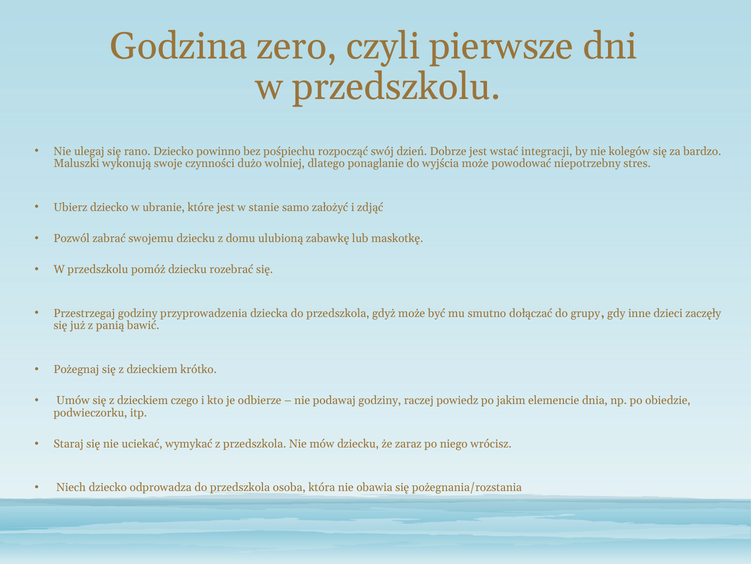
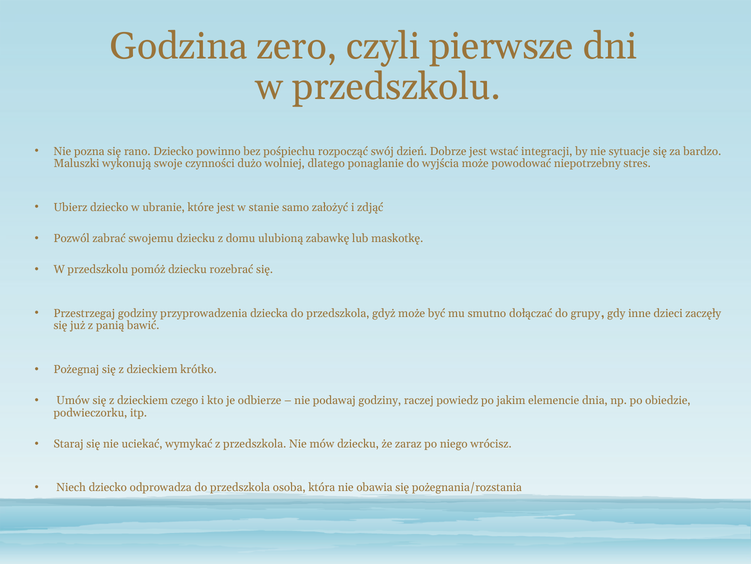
ulegaj: ulegaj -> pozna
kolegów: kolegów -> sytuacje
